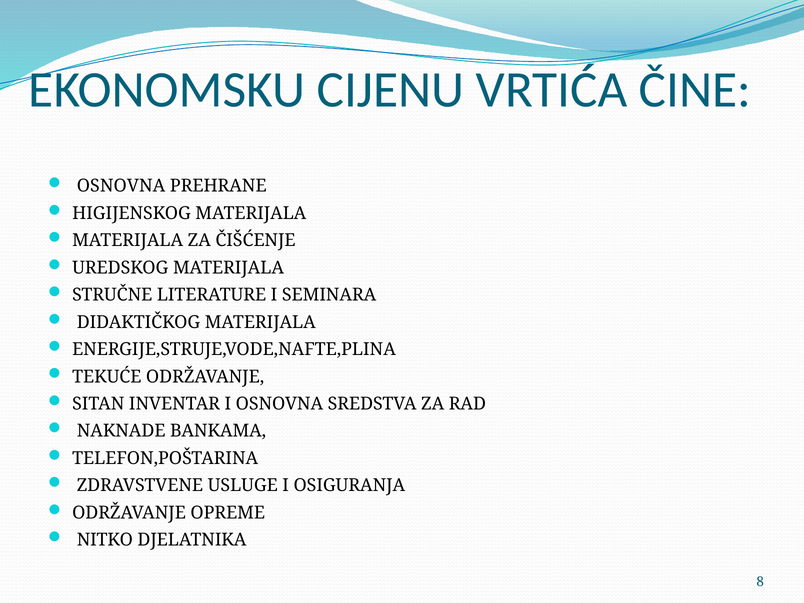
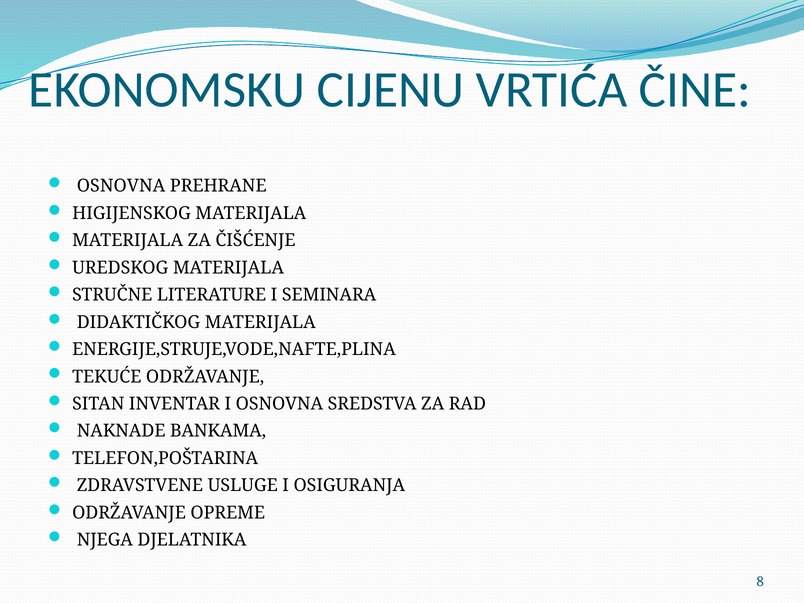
NITKO: NITKO -> NJEGA
